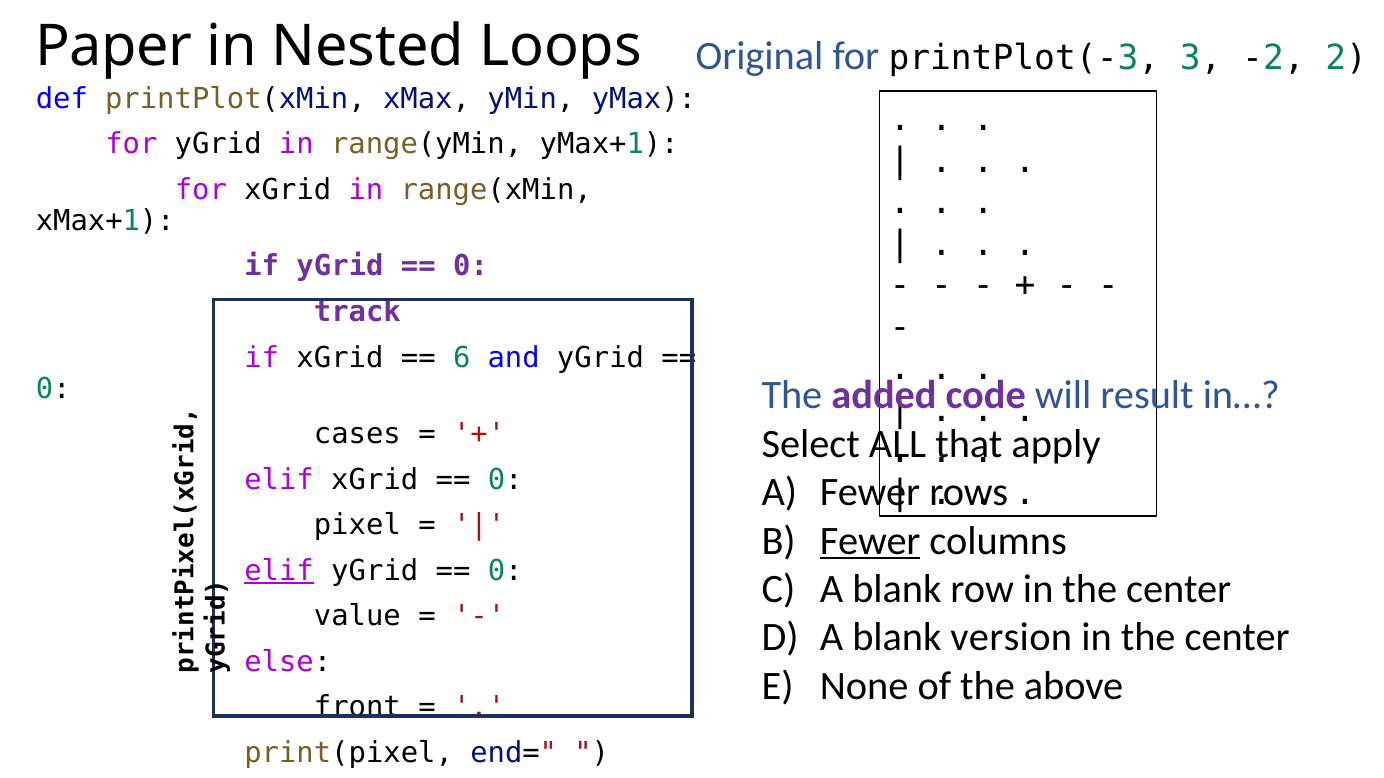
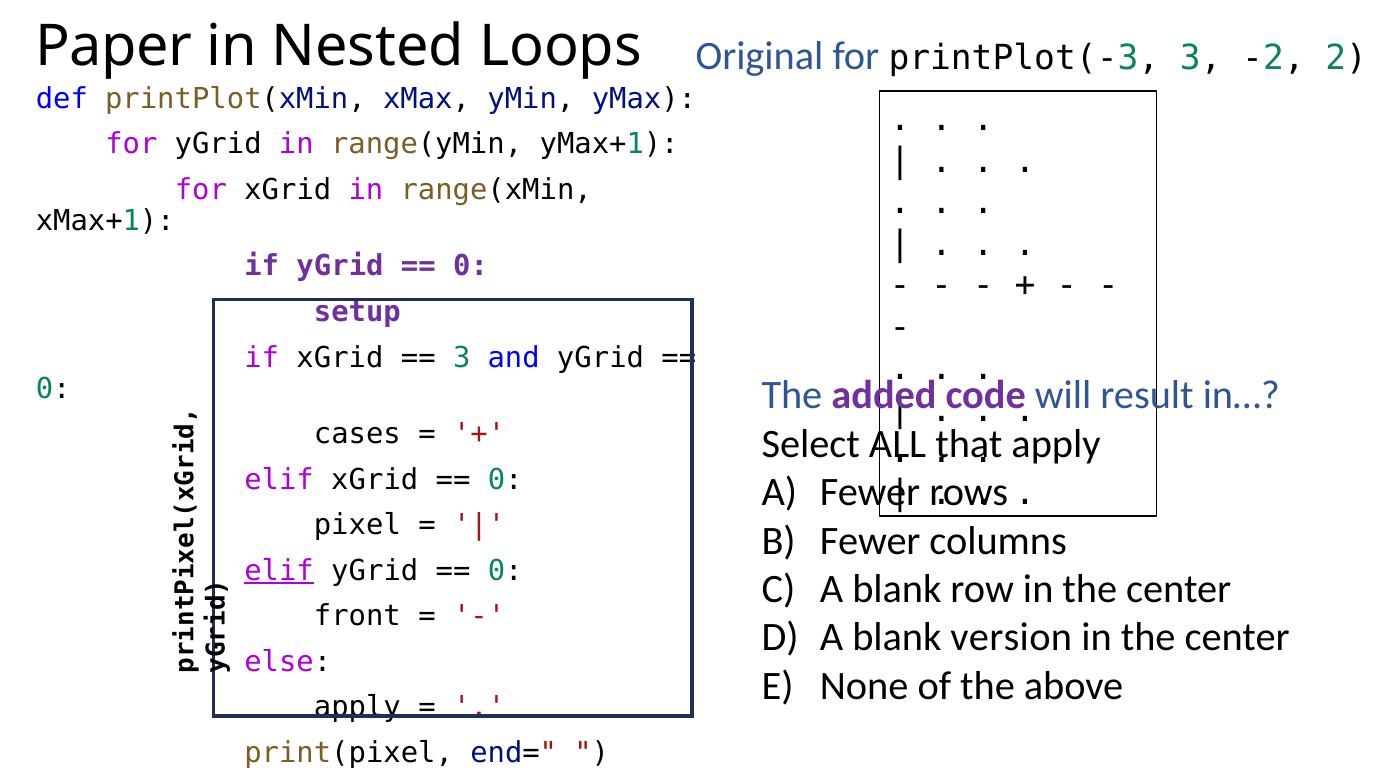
track: track -> setup
6 at (462, 358): 6 -> 3
Fewer at (870, 541) underline: present -> none
value: value -> front
front at (357, 708): front -> apply
